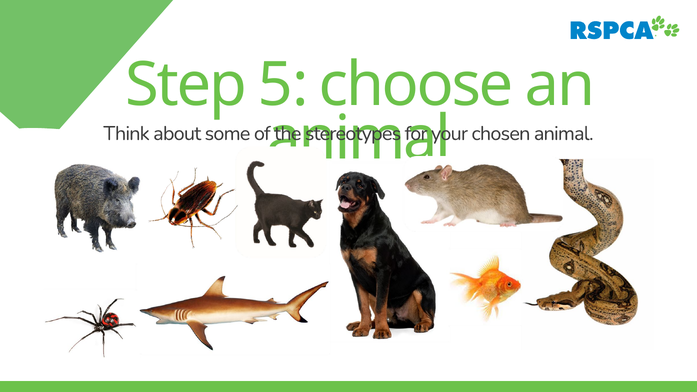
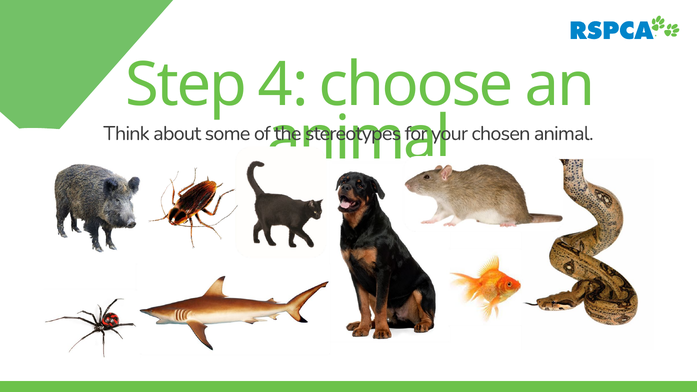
5: 5 -> 4
